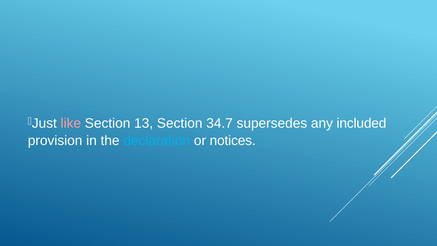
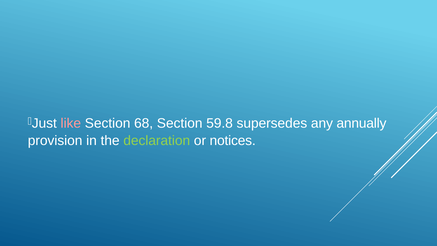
13: 13 -> 68
34.7: 34.7 -> 59.8
included: included -> annually
declaration colour: light blue -> light green
